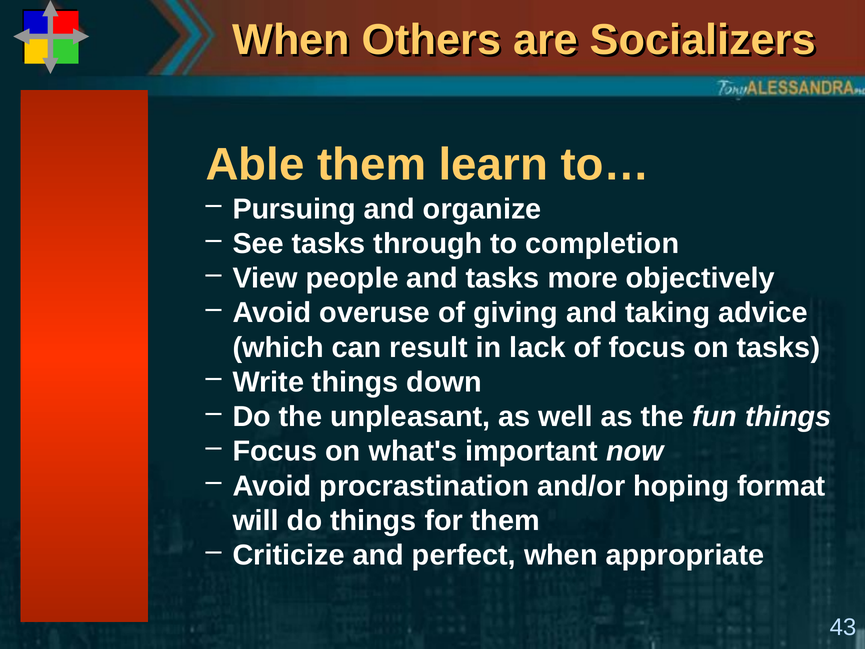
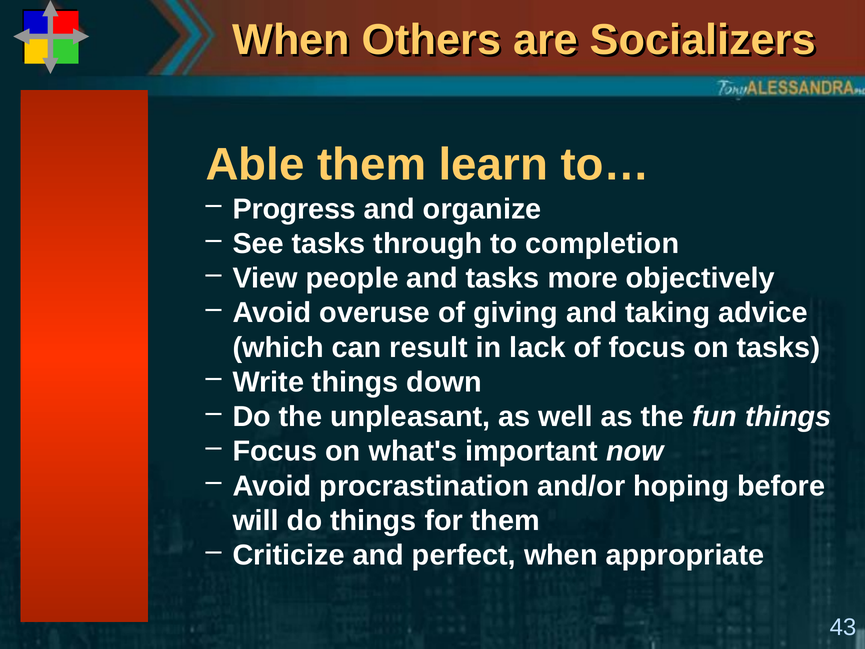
Pursuing: Pursuing -> Progress
format: format -> before
